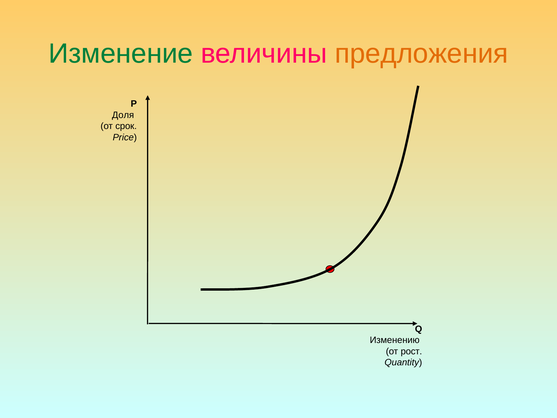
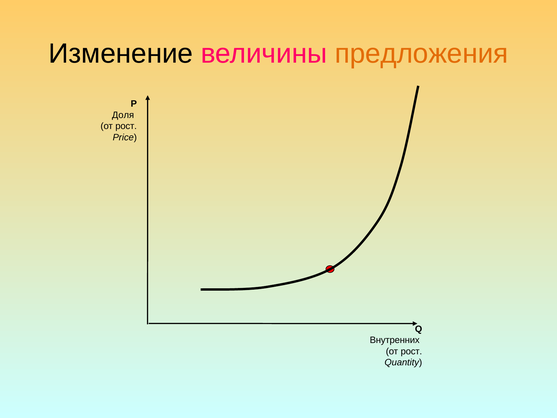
Изменение colour: green -> black
срок at (126, 126): срок -> рост
Изменению: Изменению -> Внутренних
